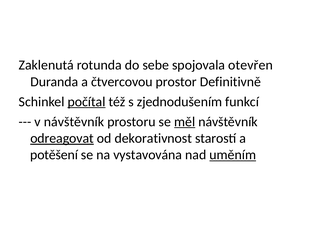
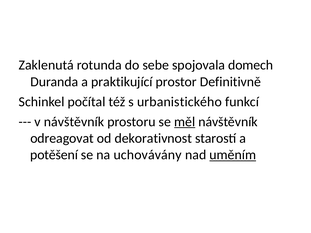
otevřen: otevřen -> domech
čtvercovou: čtvercovou -> praktikující
počítal underline: present -> none
zjednodušením: zjednodušením -> urbanistického
odreagovat underline: present -> none
vystavována: vystavována -> uchovávány
